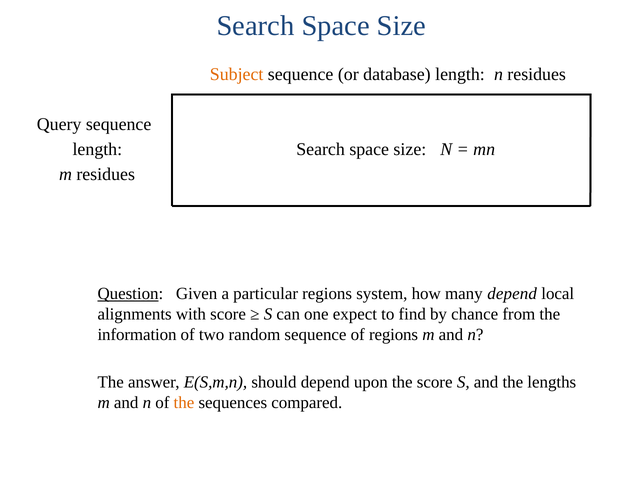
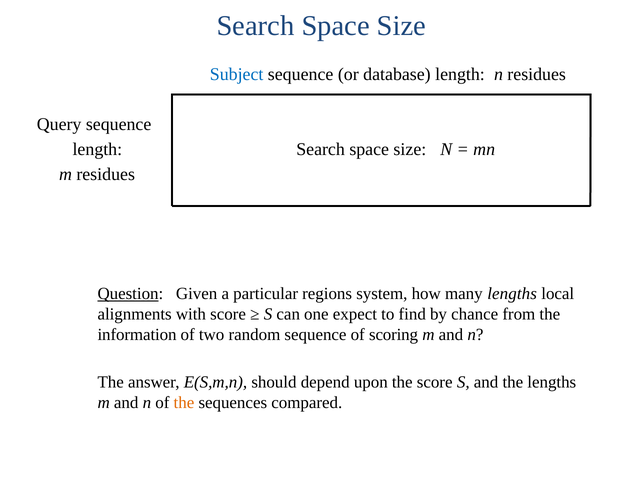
Subject colour: orange -> blue
many depend: depend -> lengths
of regions: regions -> scoring
